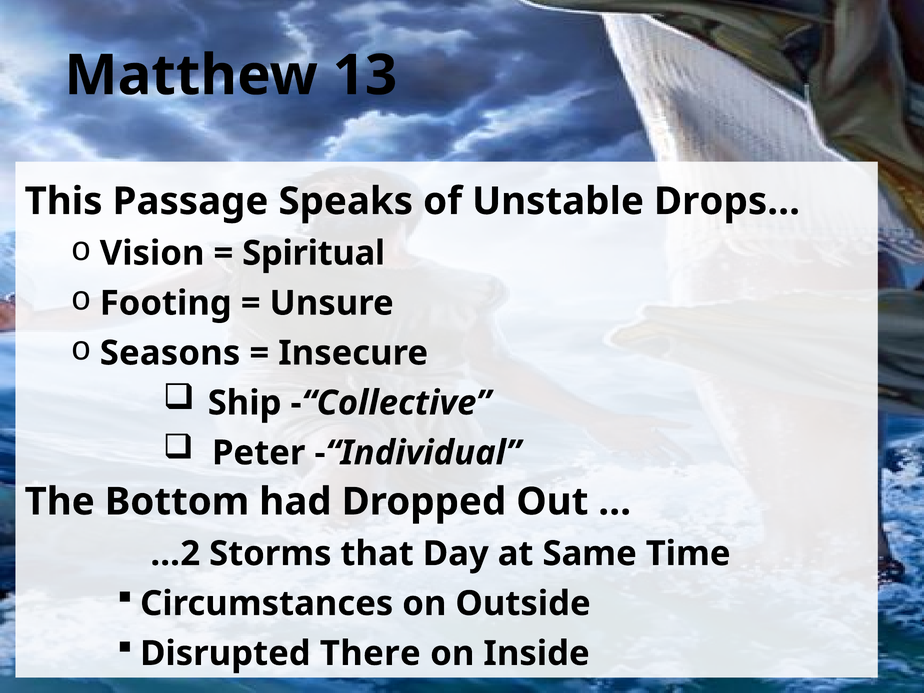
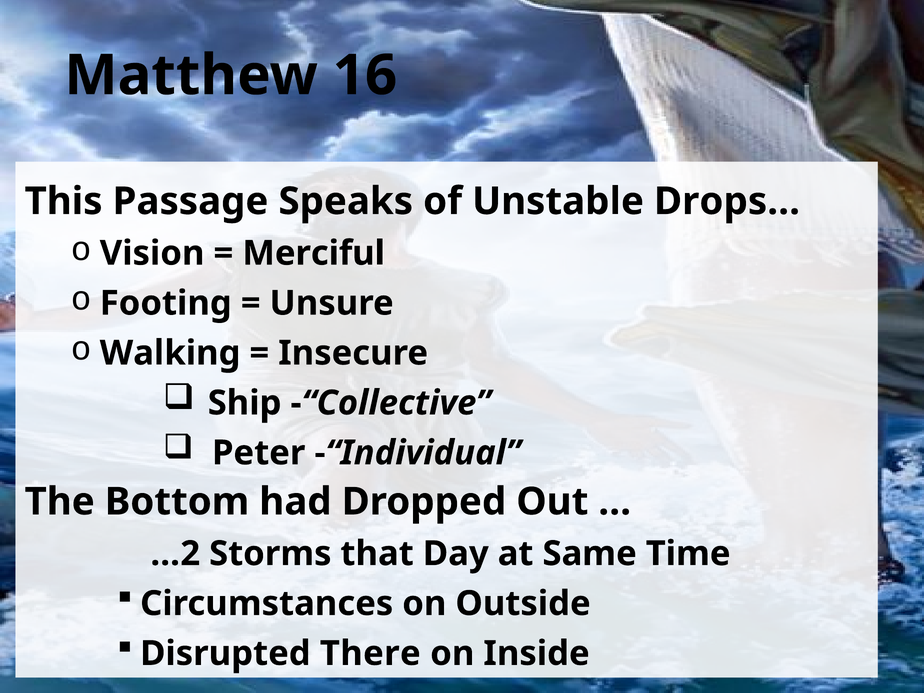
13: 13 -> 16
Spiritual: Spiritual -> Merciful
Seasons: Seasons -> Walking
